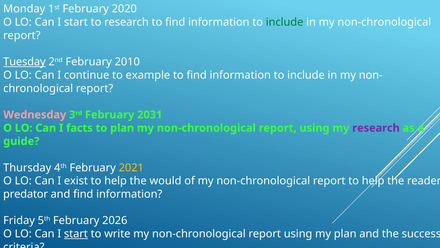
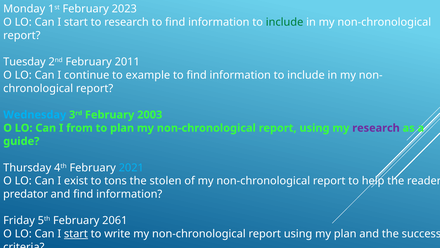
2020: 2020 -> 2023
Tuesday underline: present -> none
2010: 2010 -> 2011
Wednesday colour: pink -> light blue
2031: 2031 -> 2003
facts: facts -> from
2021 colour: yellow -> light blue
help at (116, 181): help -> tons
would: would -> stolen
2026: 2026 -> 2061
